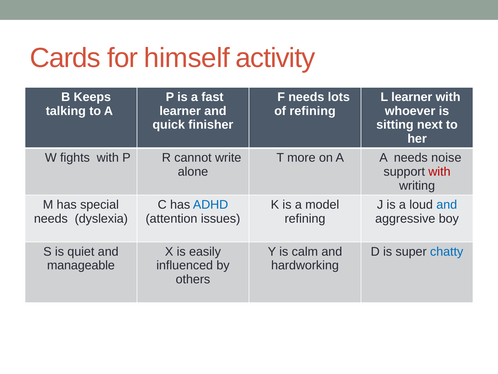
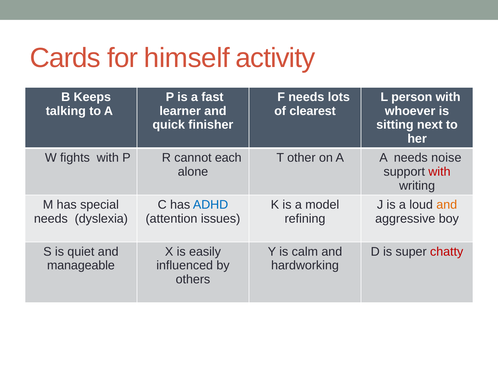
L learner: learner -> person
of refining: refining -> clearest
write: write -> each
more: more -> other
and at (447, 204) colour: blue -> orange
chatty colour: blue -> red
